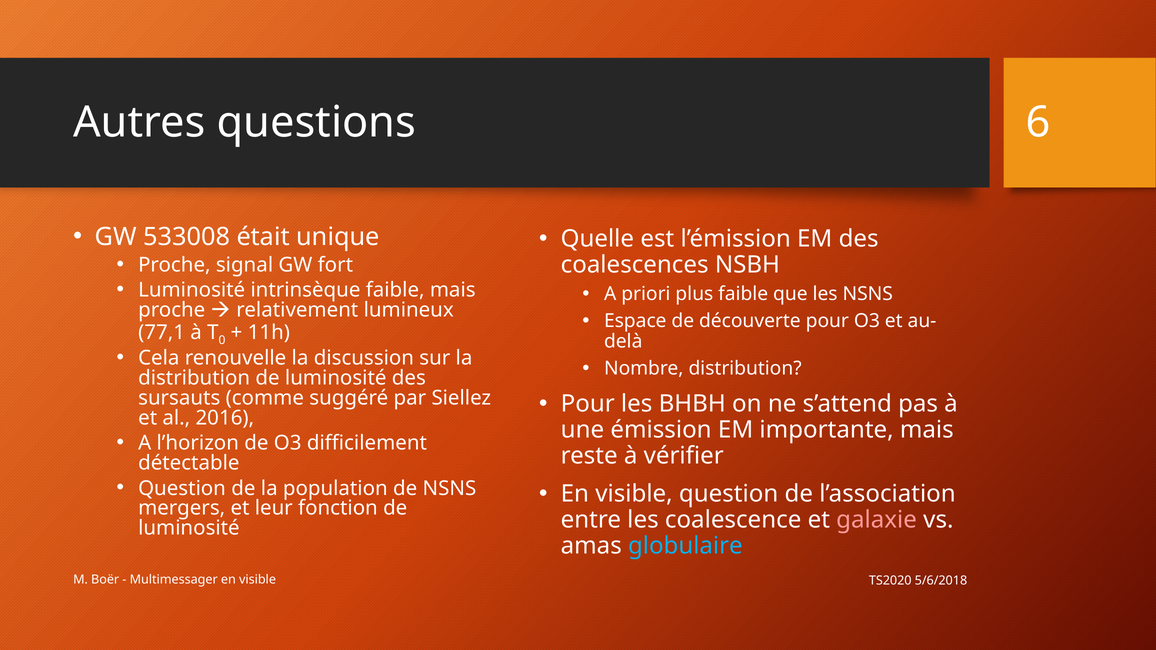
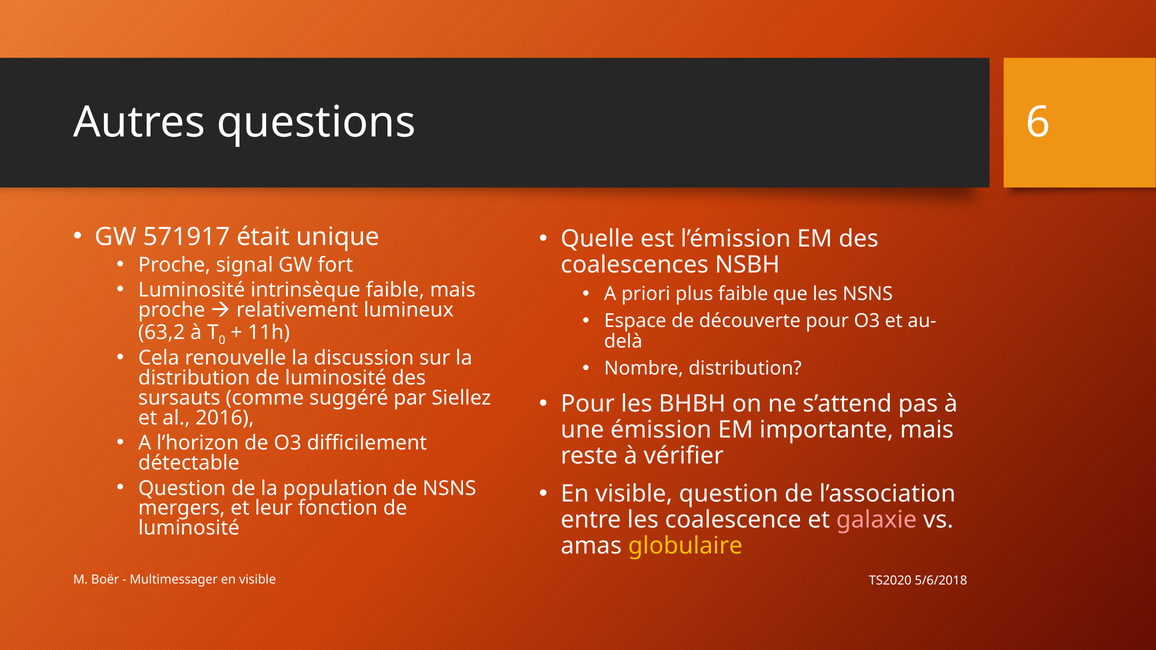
533008: 533008 -> 571917
77,1: 77,1 -> 63,2
globulaire colour: light blue -> yellow
